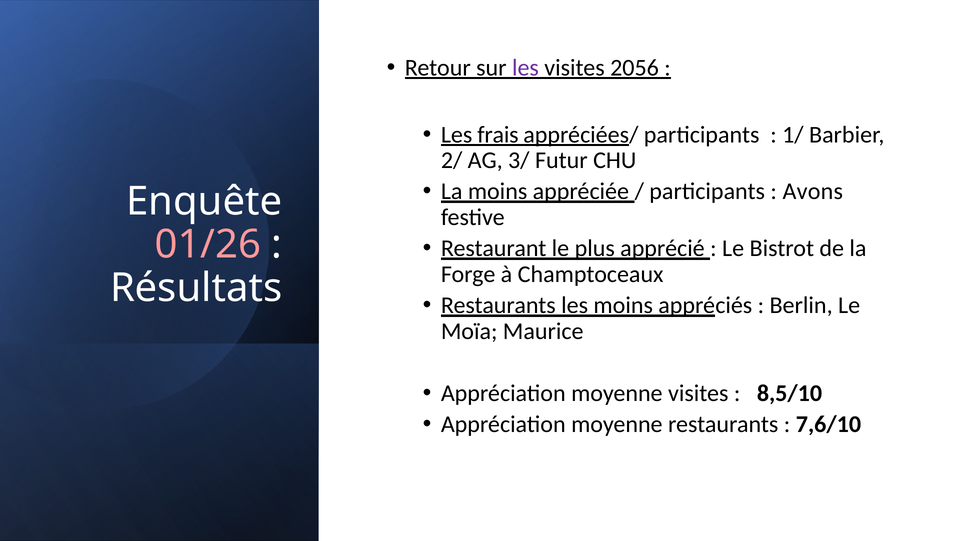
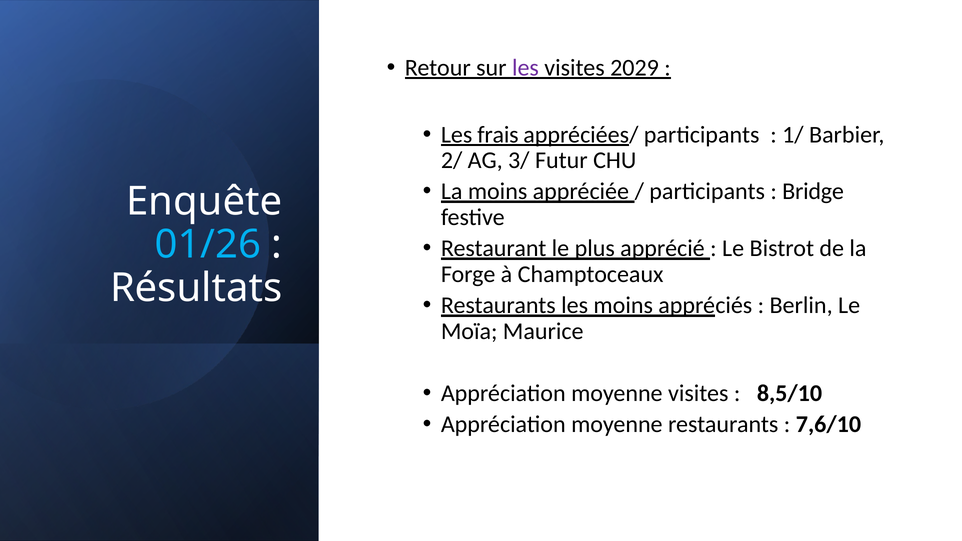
2056: 2056 -> 2029
Avons: Avons -> Bridge
01/26 colour: pink -> light blue
